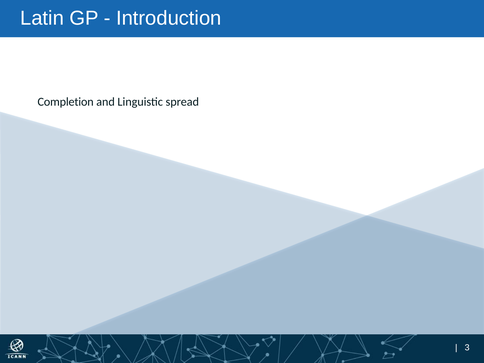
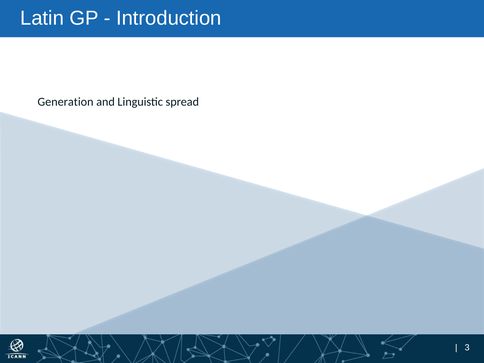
Completion: Completion -> Generation
